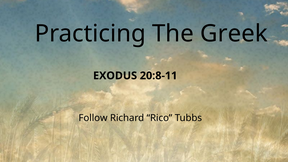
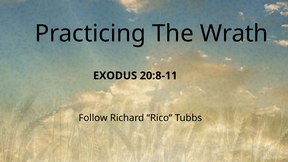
Greek: Greek -> Wrath
